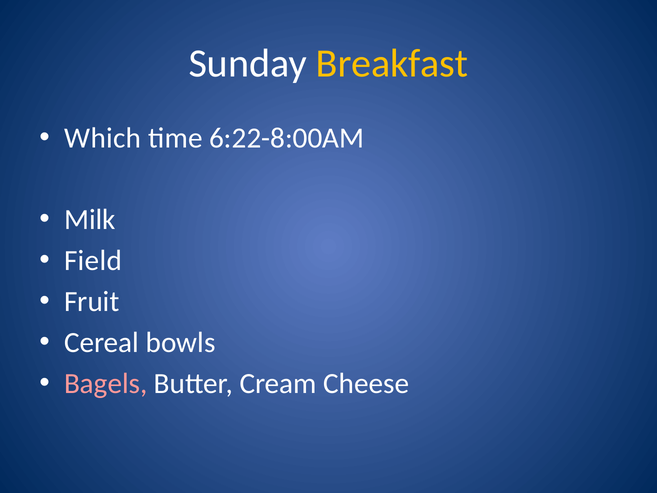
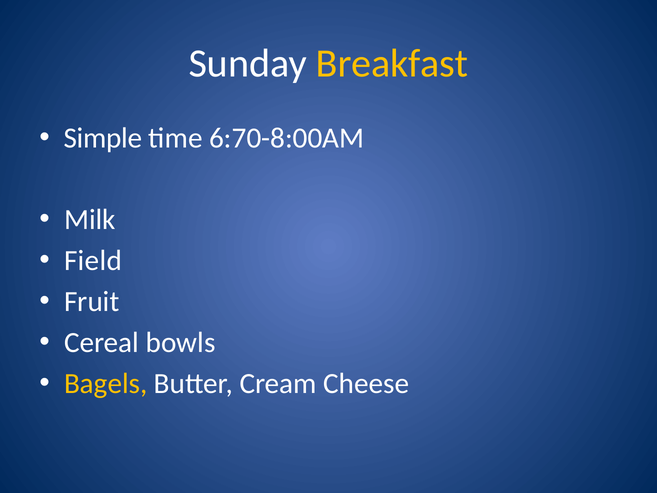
Which: Which -> Simple
6:22-8:00AM: 6:22-8:00AM -> 6:70-8:00AM
Bagels colour: pink -> yellow
